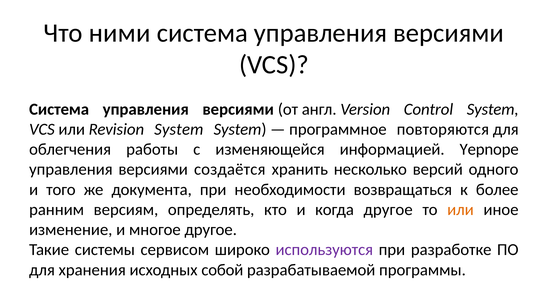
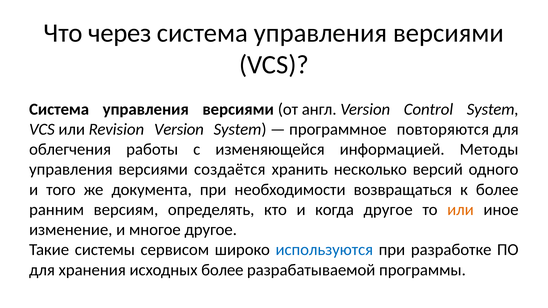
ними: ними -> через
Revision System: System -> Version
Yepnope: Yepnope -> Методы
используются colour: purple -> blue
исходных собой: собой -> более
